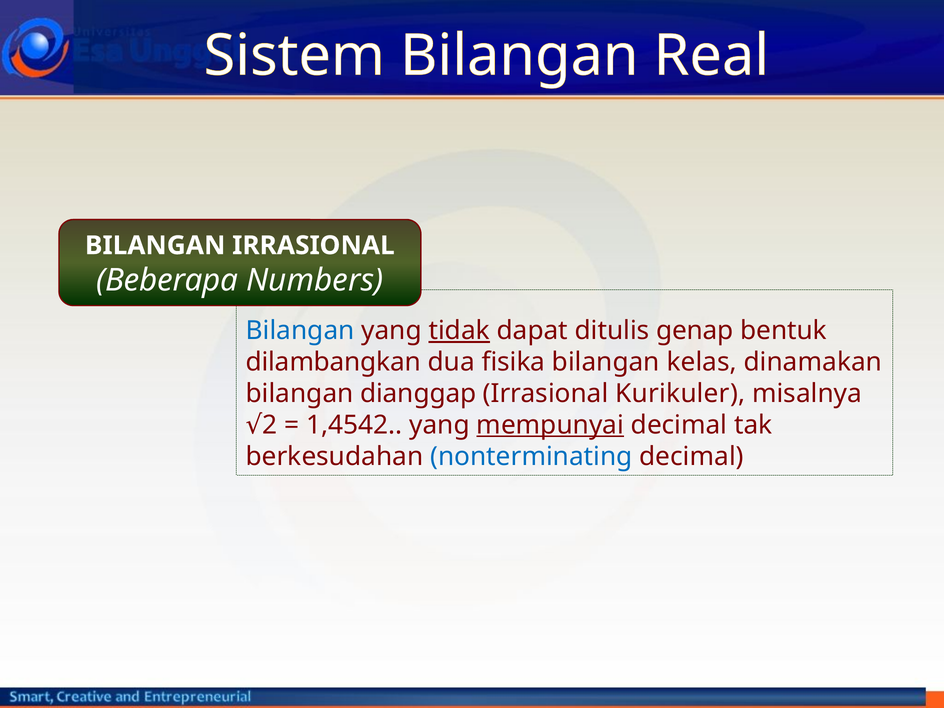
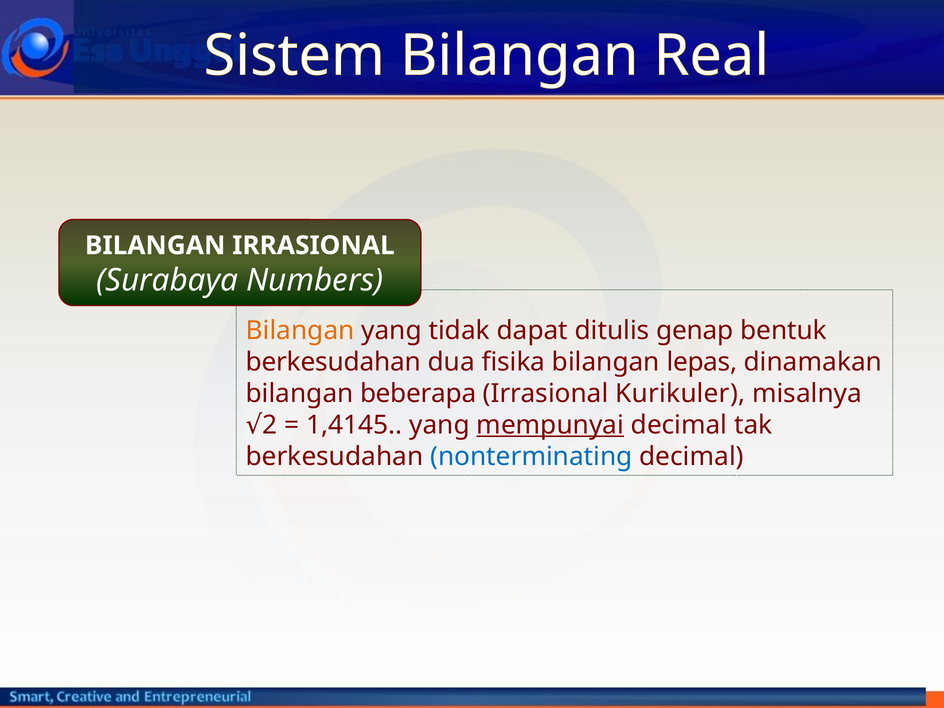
Beberapa: Beberapa -> Surabaya
Bilangan at (300, 331) colour: blue -> orange
tidak underline: present -> none
dilambangkan at (333, 362): dilambangkan -> berkesudahan
kelas: kelas -> lepas
dianggap: dianggap -> beberapa
1,4542: 1,4542 -> 1,4145
